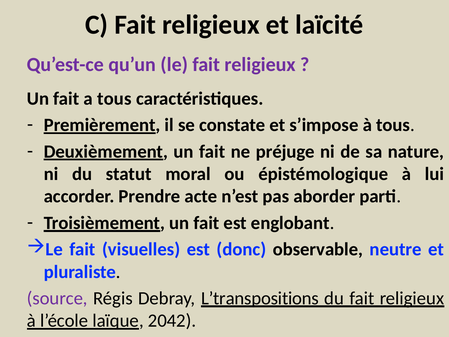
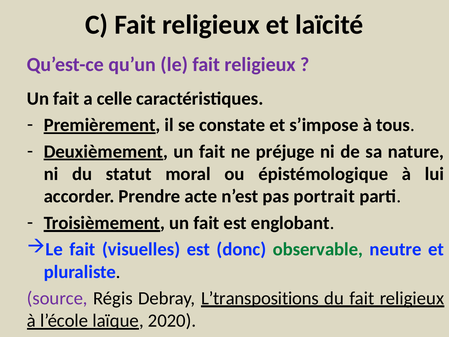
a tous: tous -> celle
aborder: aborder -> portrait
observable colour: black -> green
2042: 2042 -> 2020
